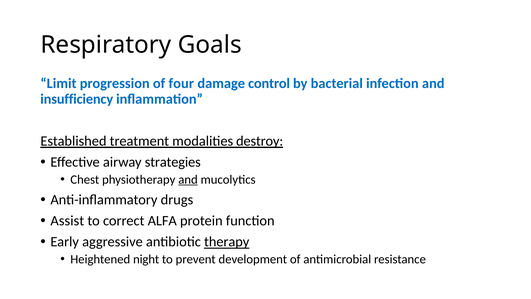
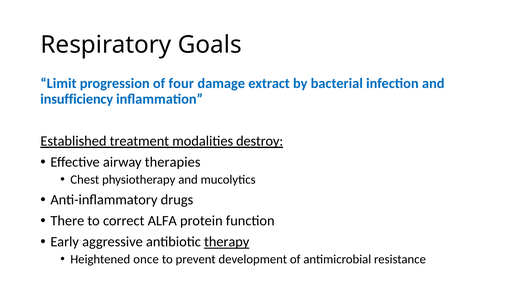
control: control -> extract
strategies: strategies -> therapies
and at (188, 179) underline: present -> none
Assist: Assist -> There
night: night -> once
